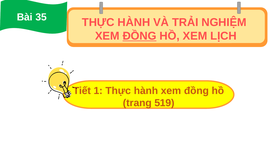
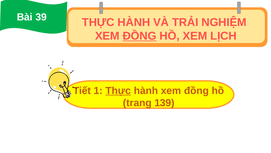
35: 35 -> 39
Thực at (118, 90) underline: none -> present
519: 519 -> 139
